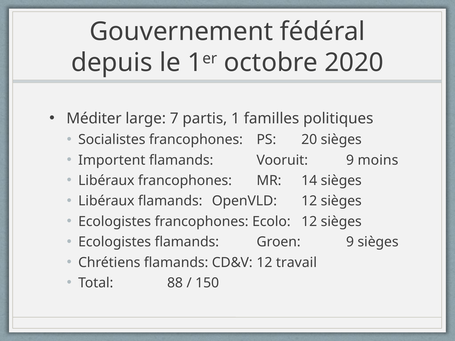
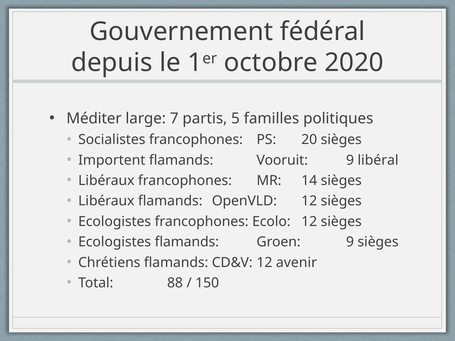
1: 1 -> 5
moins: moins -> libéral
travail: travail -> avenir
